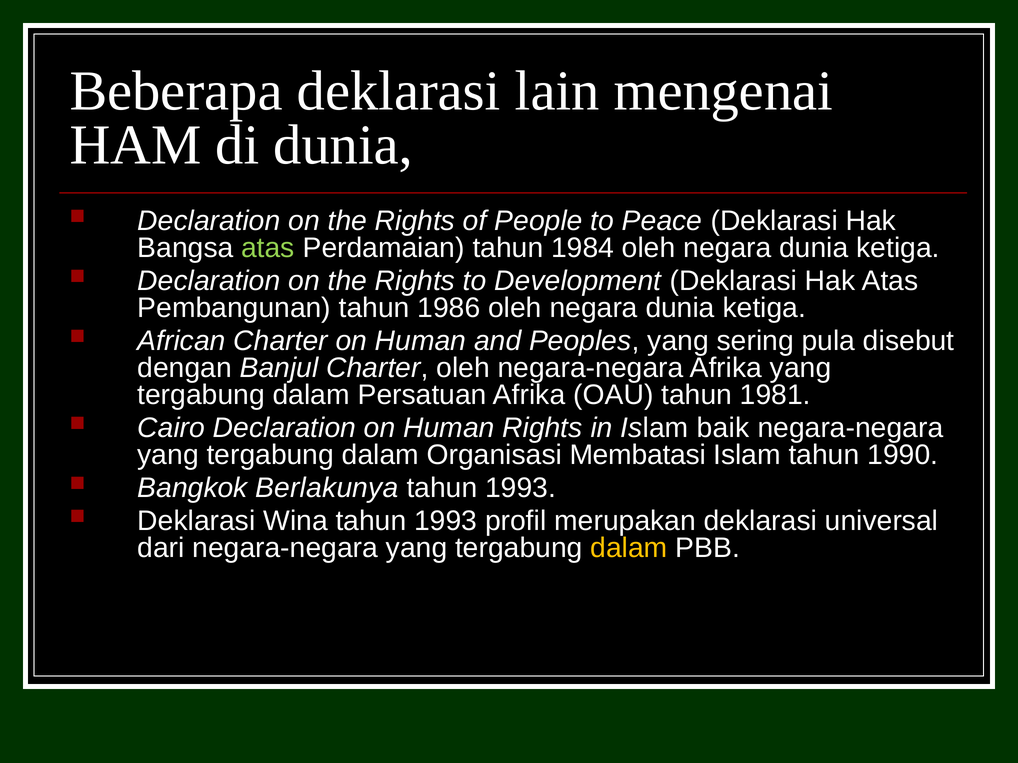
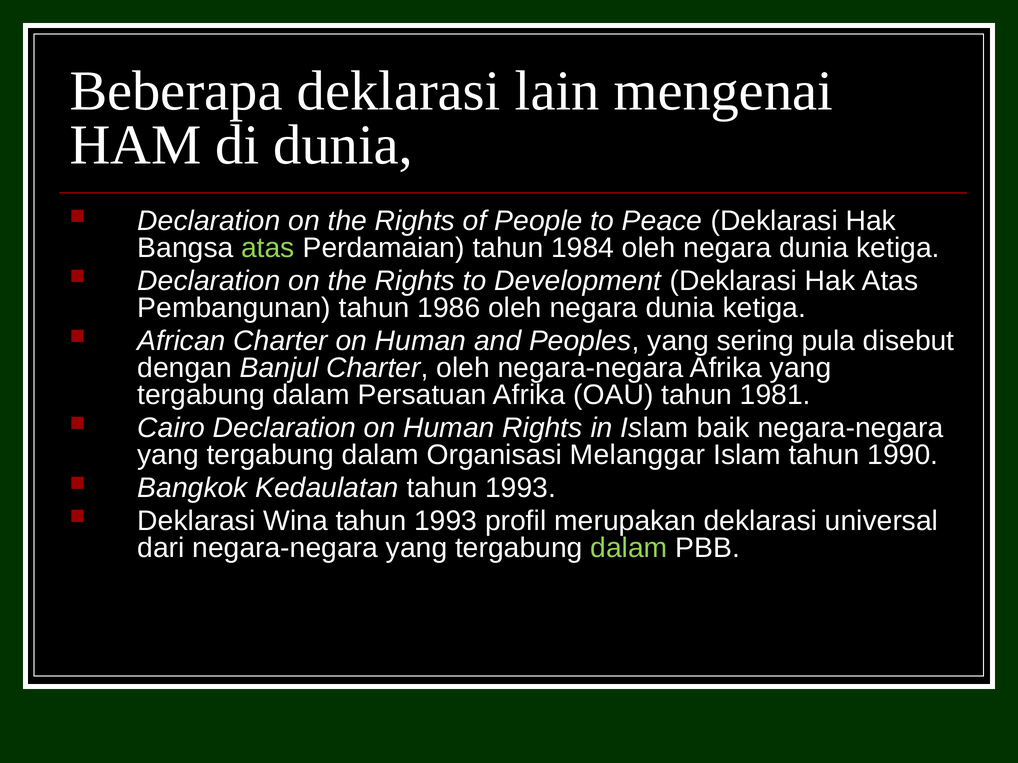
Membatasi: Membatasi -> Melanggar
Berlakunya: Berlakunya -> Kedaulatan
dalam at (629, 548) colour: yellow -> light green
